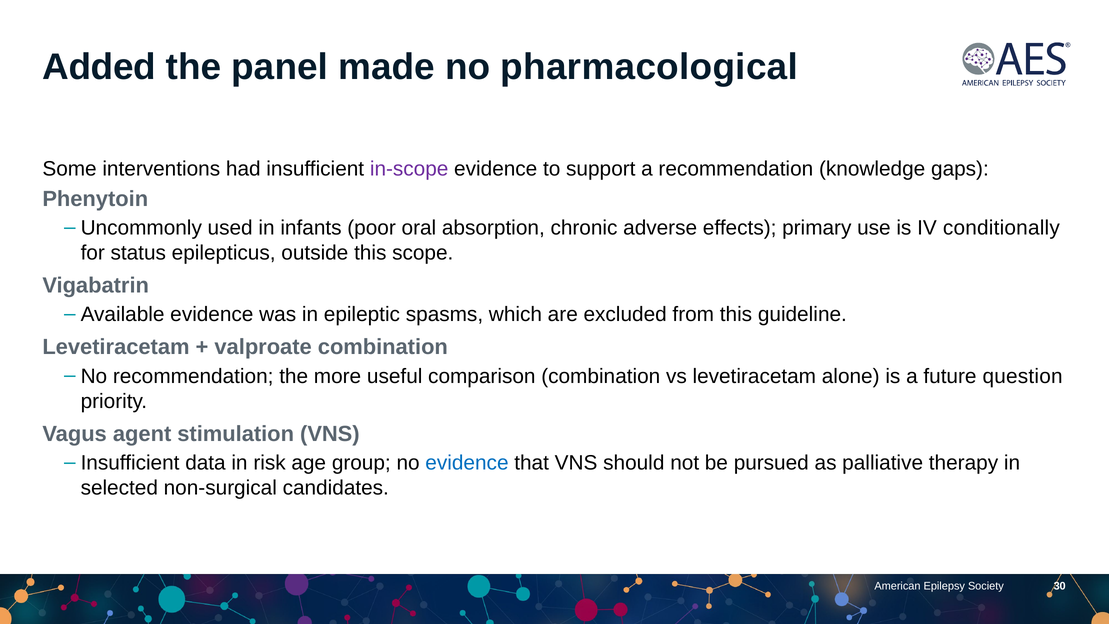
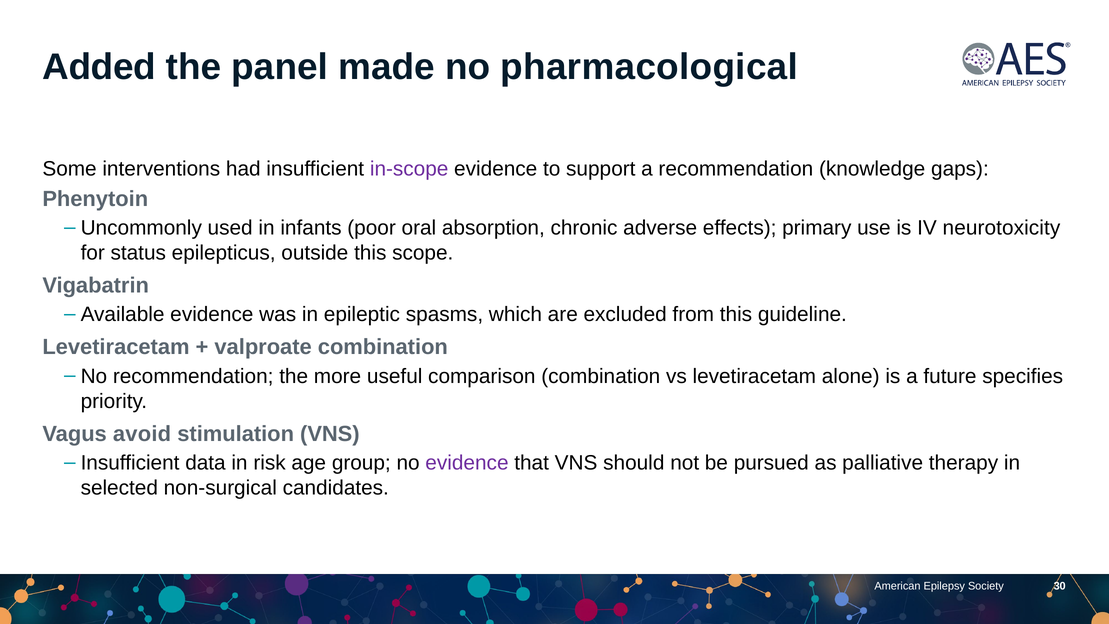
conditionally: conditionally -> neurotoxicity
question: question -> specifies
agent: agent -> avoid
evidence at (467, 463) colour: blue -> purple
